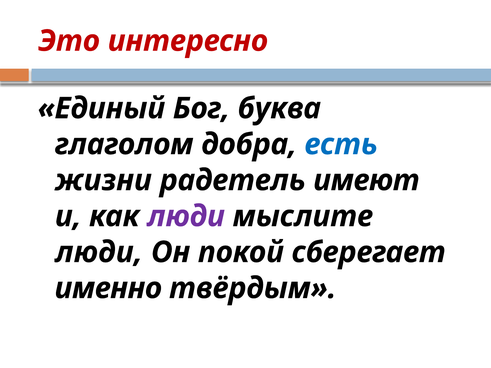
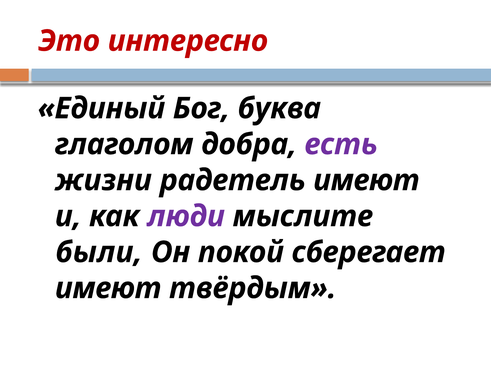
есть colour: blue -> purple
люди at (99, 252): люди -> были
именно at (108, 288): именно -> имеют
